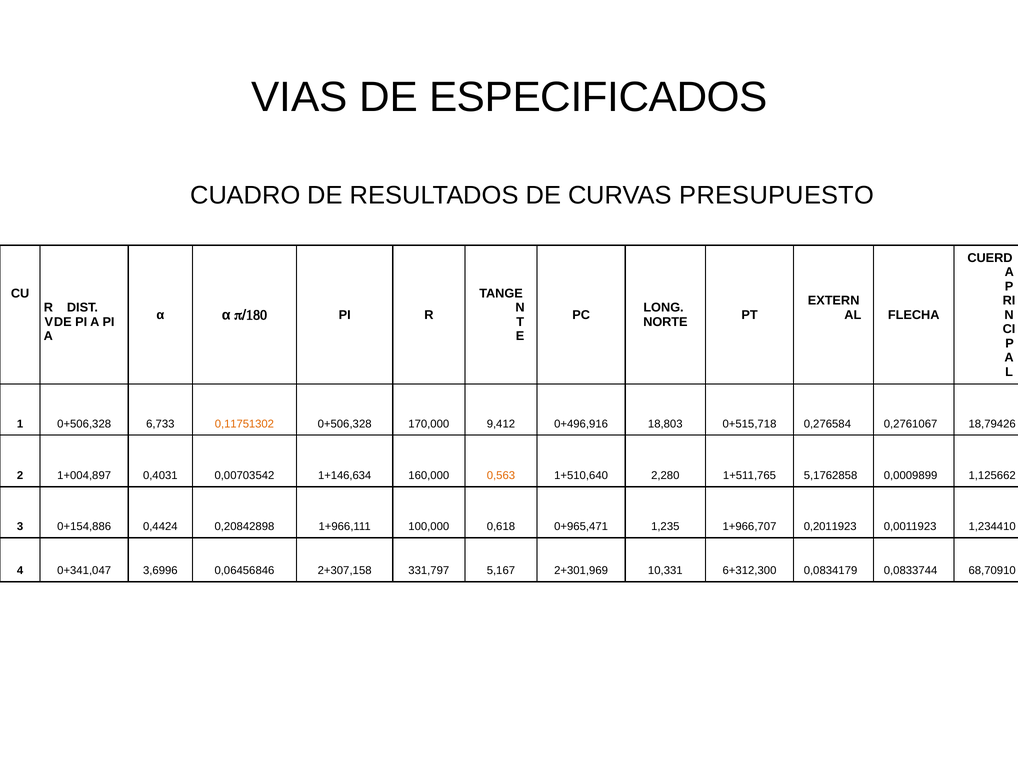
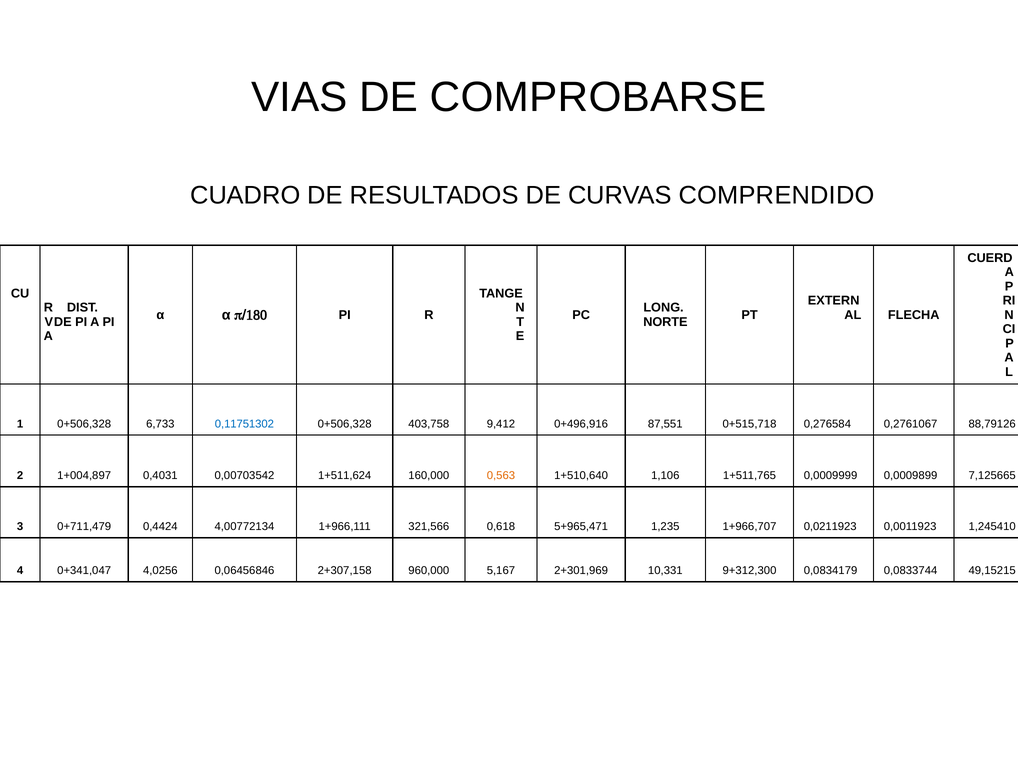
ESPECIFICADOS: ESPECIFICADOS -> COMPROBARSE
PRESUPUESTO: PRESUPUESTO -> COMPRENDIDO
0,11751302 colour: orange -> blue
170,000: 170,000 -> 403,758
18,803: 18,803 -> 87,551
18,79426: 18,79426 -> 88,79126
1+146,634: 1+146,634 -> 1+511,624
2,280: 2,280 -> 1,106
5,1762858: 5,1762858 -> 0,0009999
1,125662: 1,125662 -> 7,125665
0+154,886: 0+154,886 -> 0+711,479
0,20842898: 0,20842898 -> 4,00772134
100,000: 100,000 -> 321,566
0+965,471: 0+965,471 -> 5+965,471
0,2011923: 0,2011923 -> 0,0211923
1,234410: 1,234410 -> 1,245410
3,6996: 3,6996 -> 4,0256
331,797: 331,797 -> 960,000
6+312,300: 6+312,300 -> 9+312,300
68,70910: 68,70910 -> 49,15215
